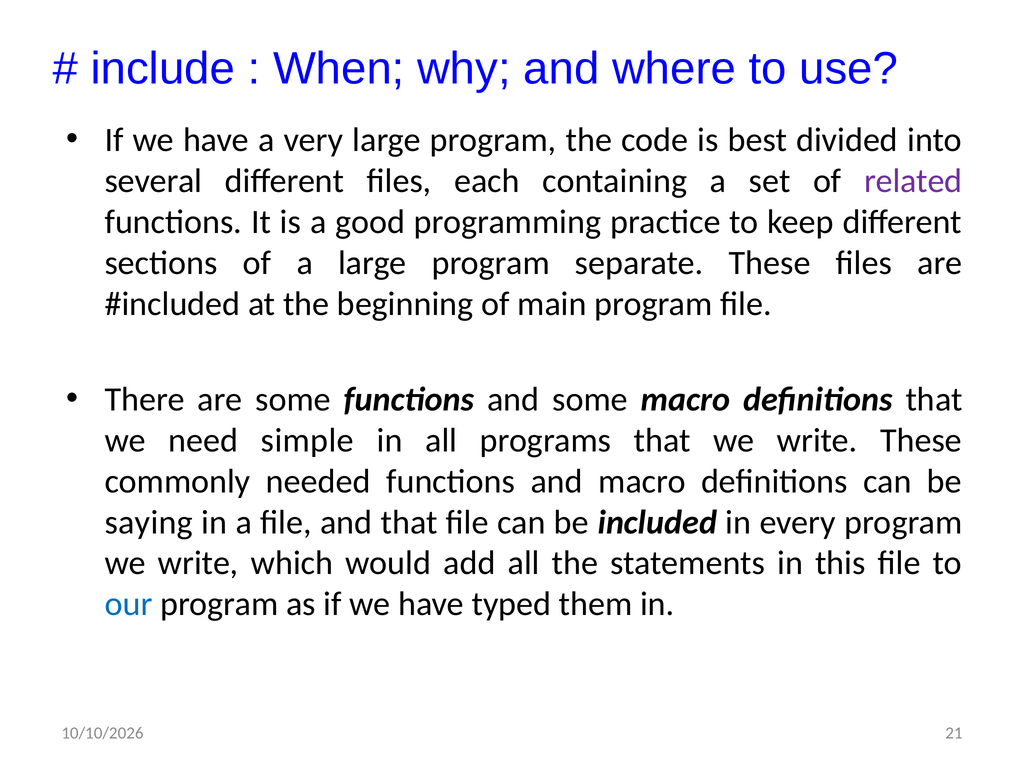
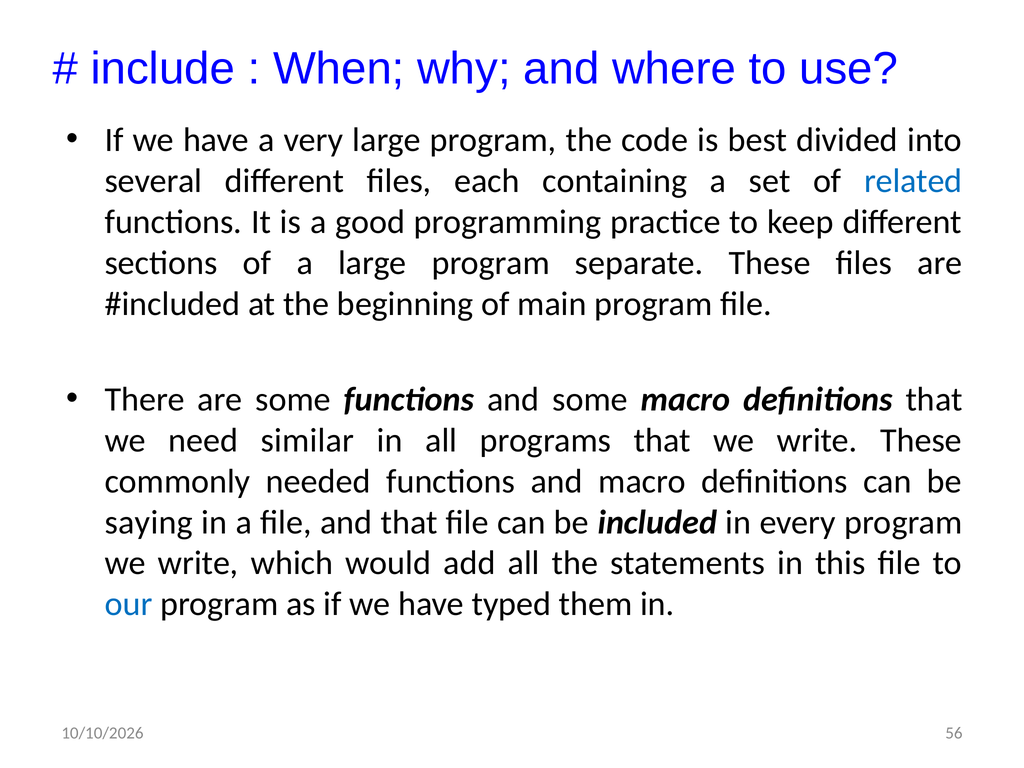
related colour: purple -> blue
simple: simple -> similar
21: 21 -> 56
